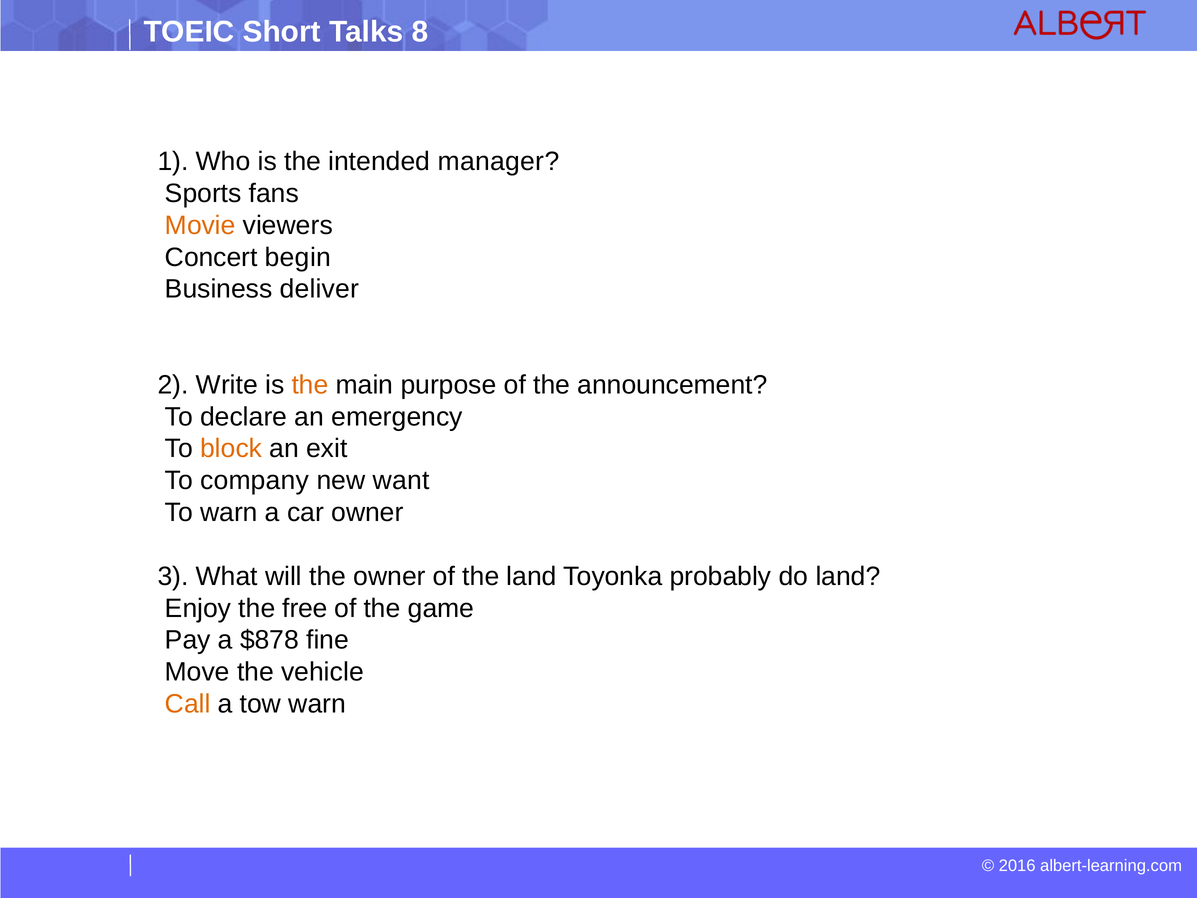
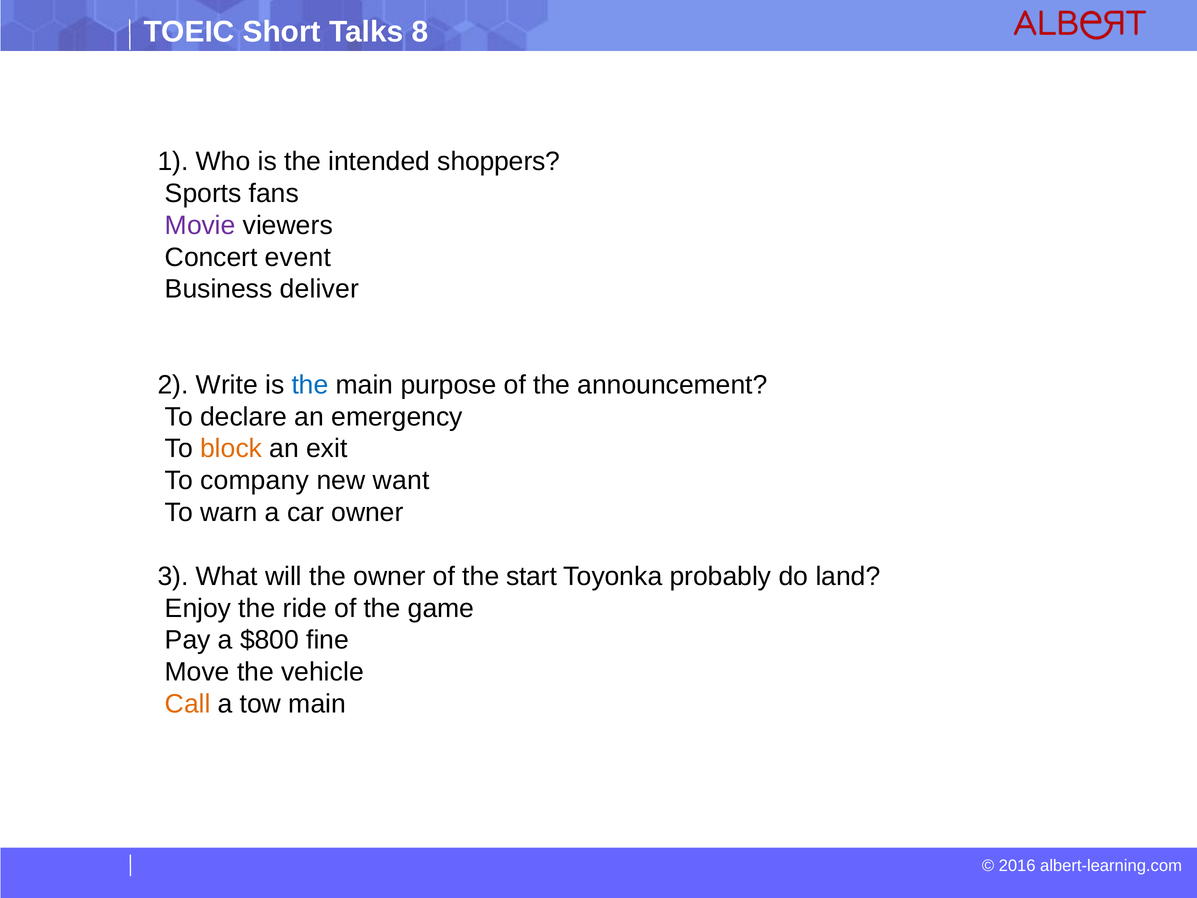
manager: manager -> shoppers
Movie colour: orange -> purple
begin: begin -> event
the at (310, 385) colour: orange -> blue
the land: land -> start
free: free -> ride
$878: $878 -> $800
tow warn: warn -> main
